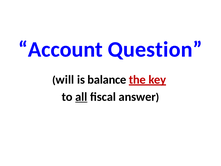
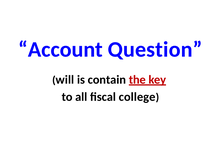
balance: balance -> contain
all underline: present -> none
answer: answer -> college
